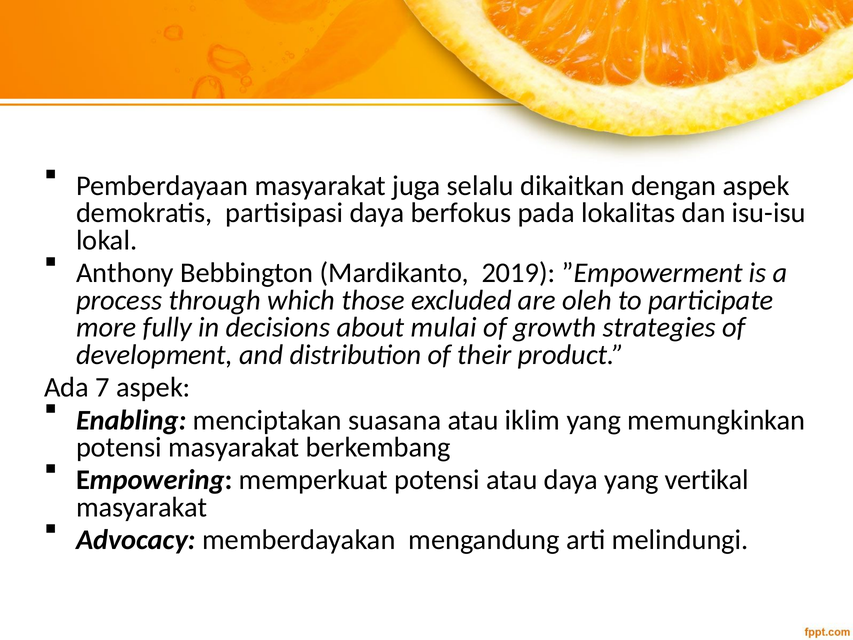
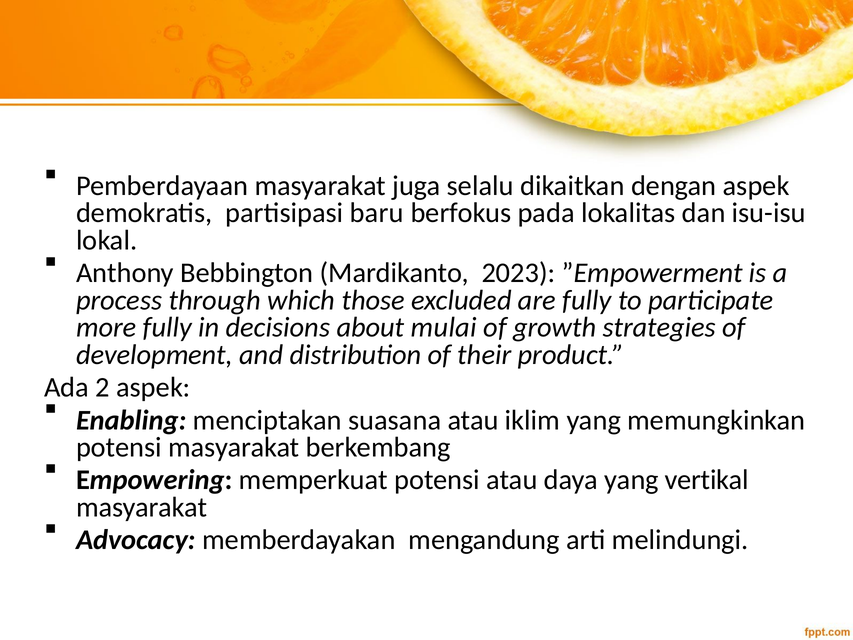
partisipasi daya: daya -> baru
2019: 2019 -> 2023
are oleh: oleh -> fully
7: 7 -> 2
